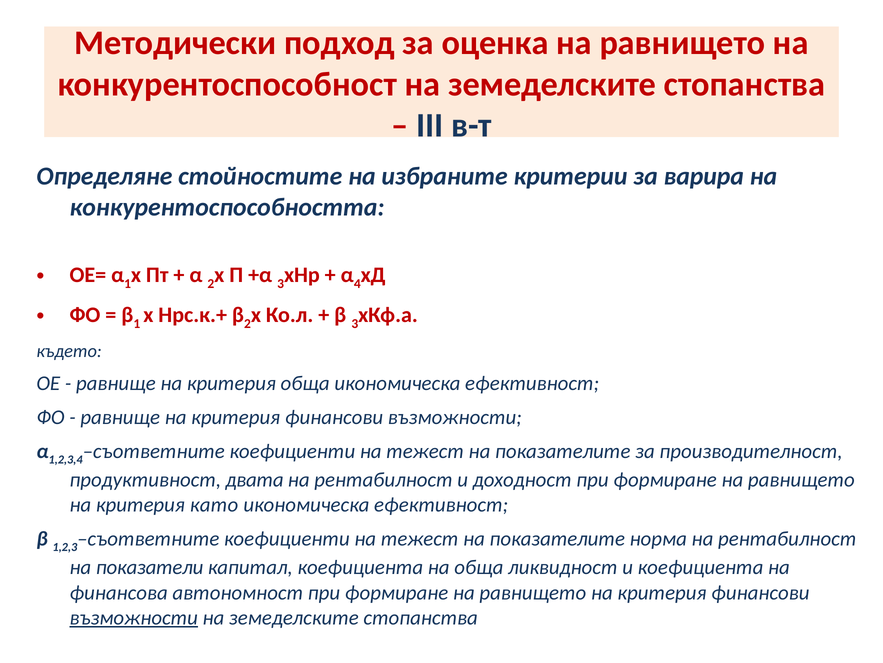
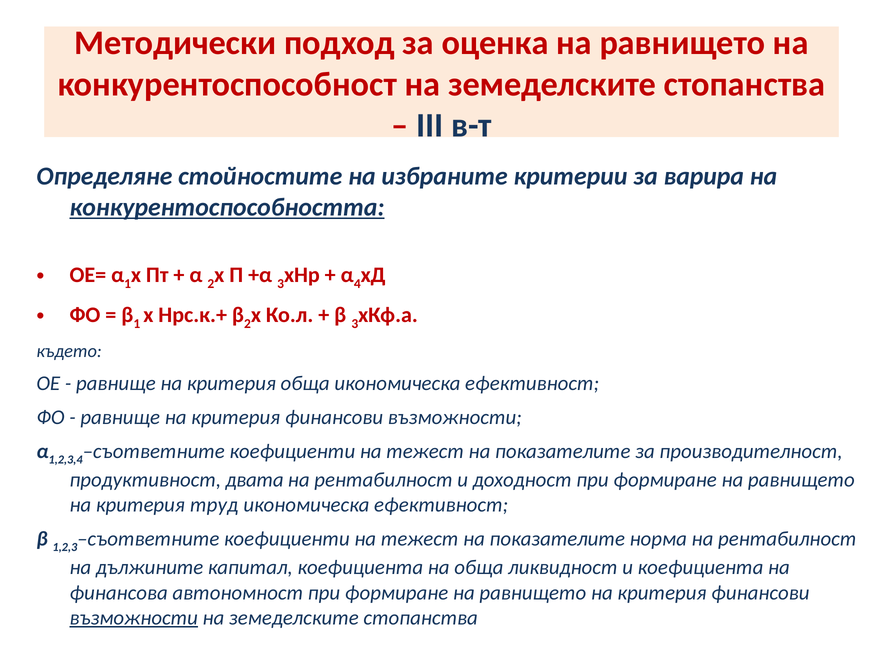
конкурентоспособността underline: none -> present
като: като -> труд
показатели: показатели -> дължините
